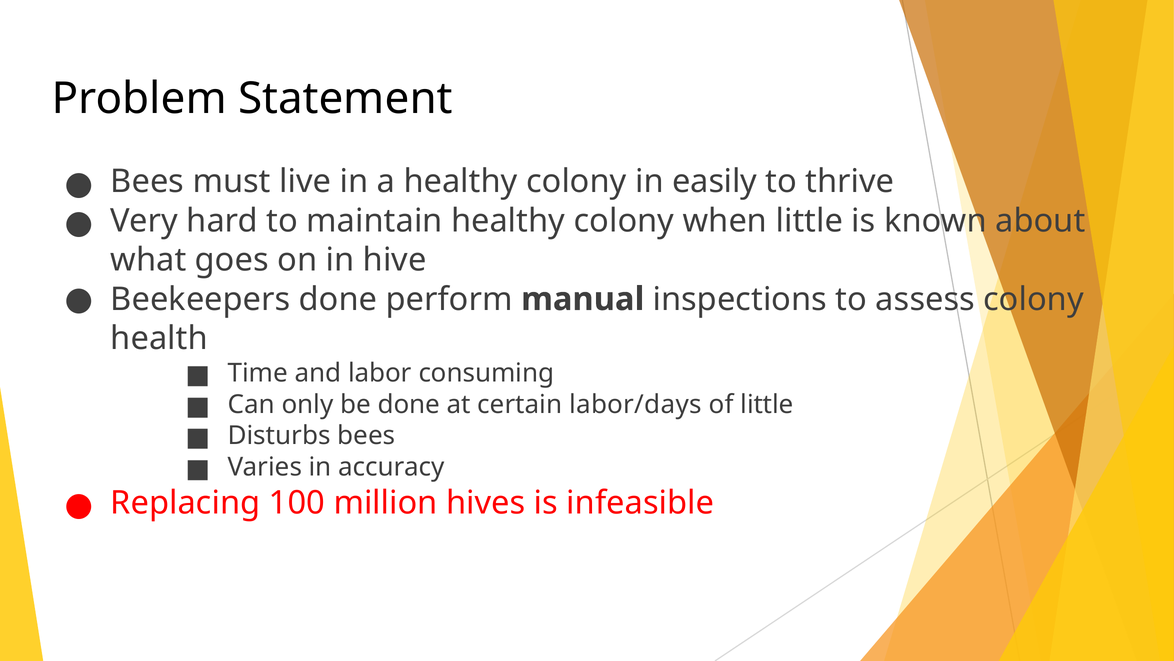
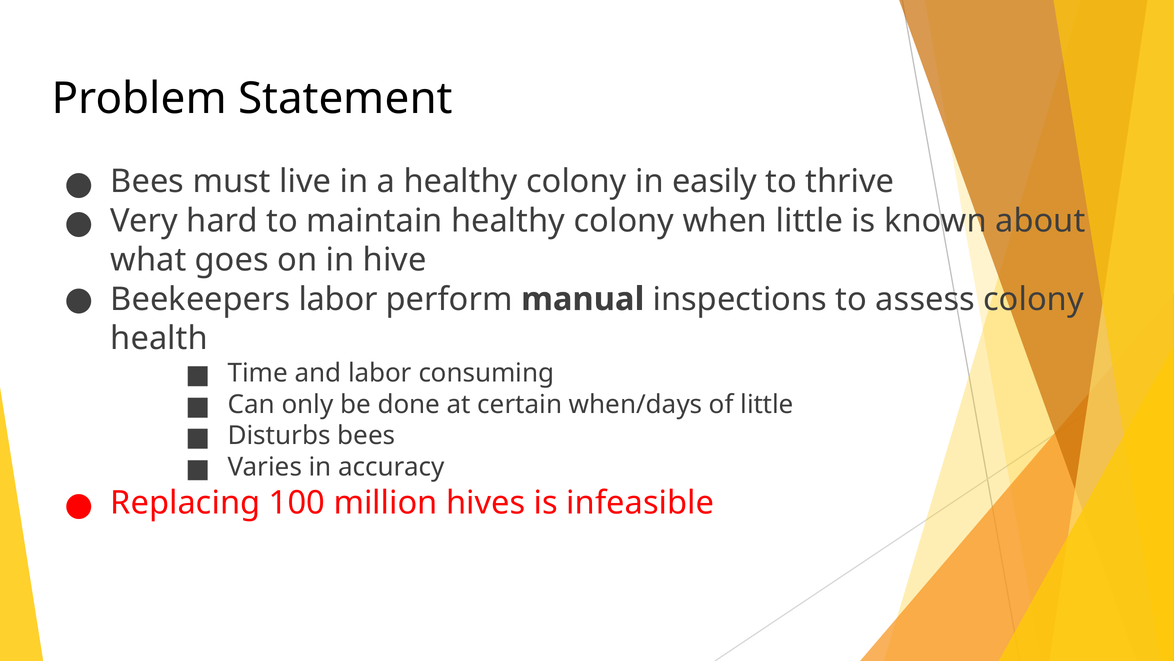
Beekeepers done: done -> labor
labor/days: labor/days -> when/days
